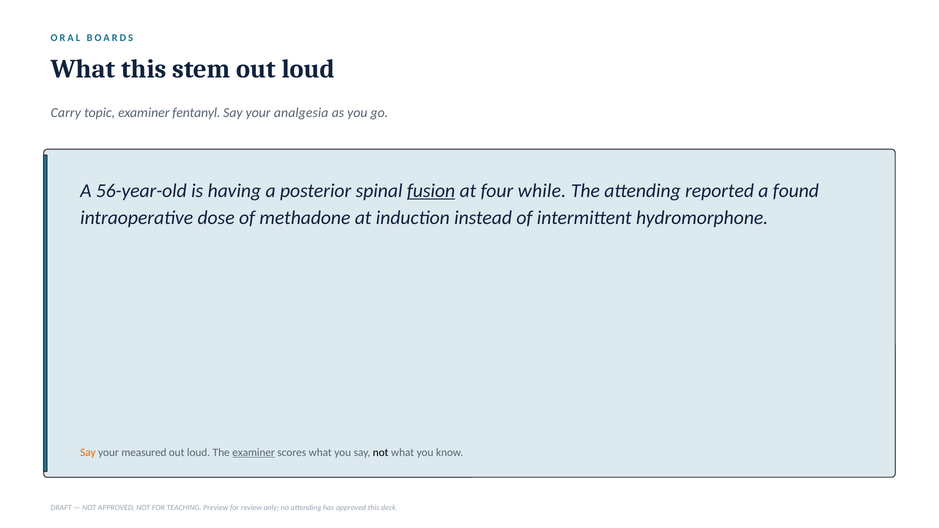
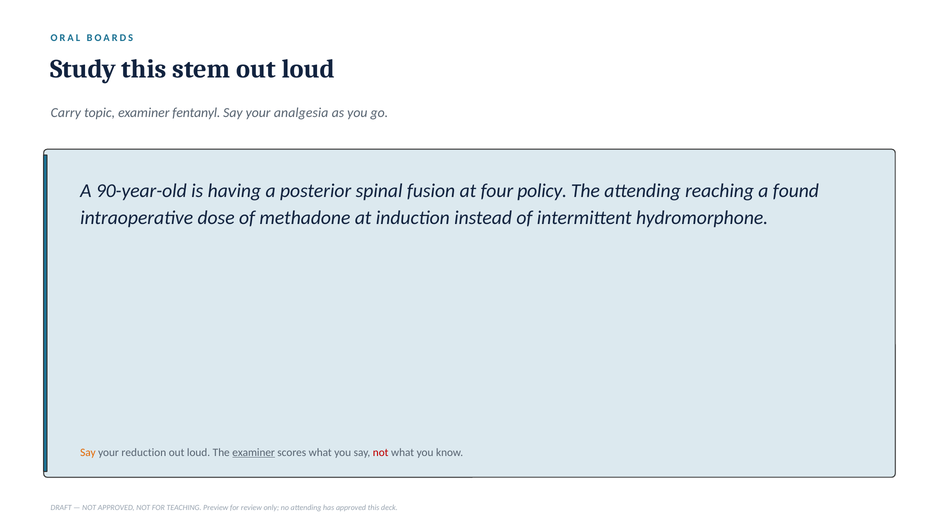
What at (83, 69): What -> Study
56-year-old: 56-year-old -> 90-year-old
fusion underline: present -> none
while: while -> policy
reported: reported -> reaching
measured: measured -> reduction
not at (381, 453) colour: black -> red
